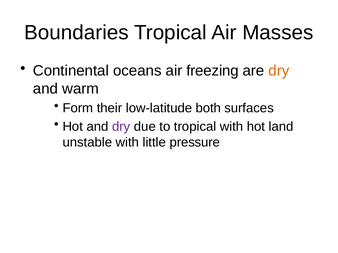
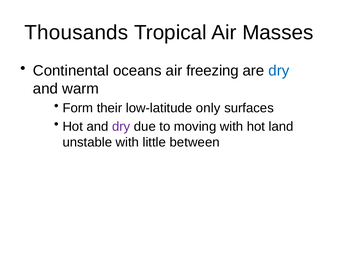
Boundaries: Boundaries -> Thousands
dry at (279, 71) colour: orange -> blue
both: both -> only
to tropical: tropical -> moving
pressure: pressure -> between
